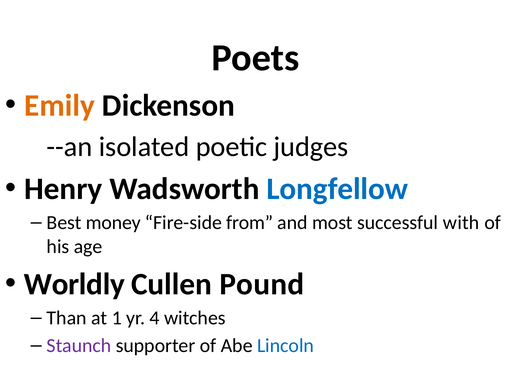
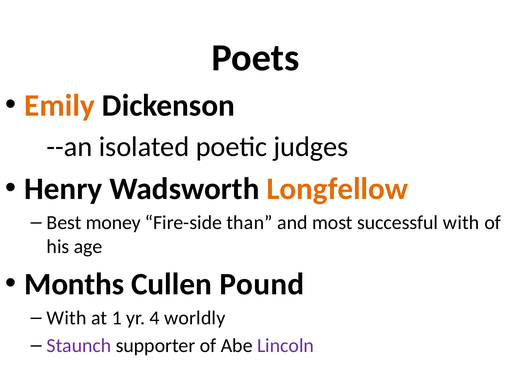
Longfellow colour: blue -> orange
from: from -> than
Worldly: Worldly -> Months
Than at (67, 318): Than -> With
witches: witches -> worldly
Lincoln colour: blue -> purple
